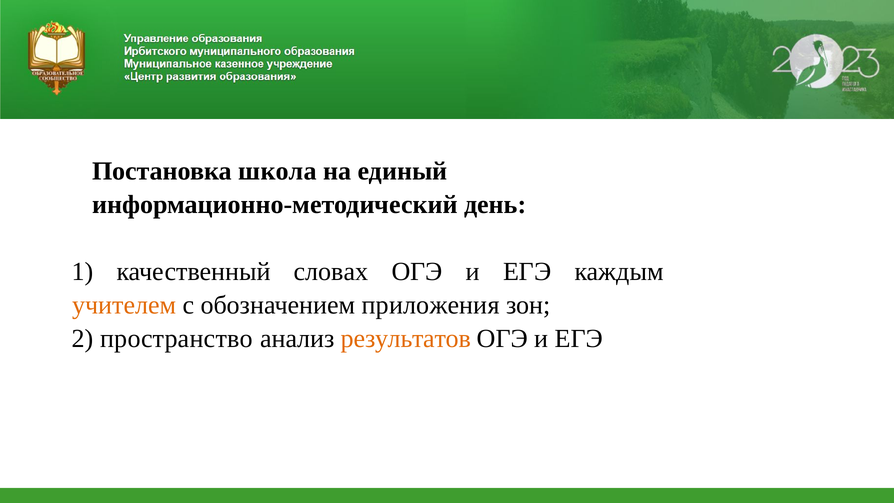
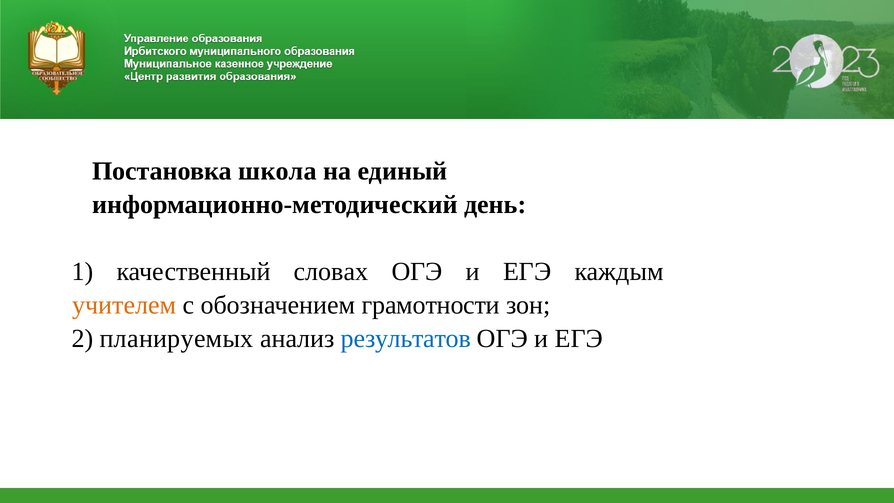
приложения: приложения -> грамотности
пространство: пространство -> планируемых
результатов colour: orange -> blue
